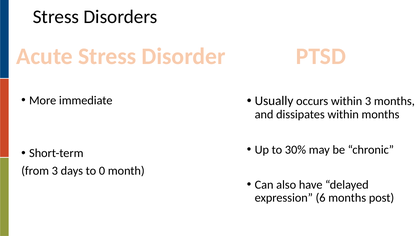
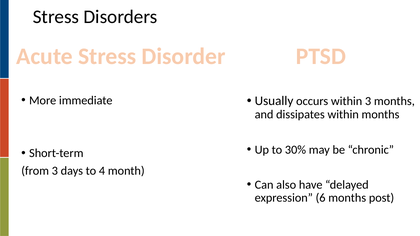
0: 0 -> 4
